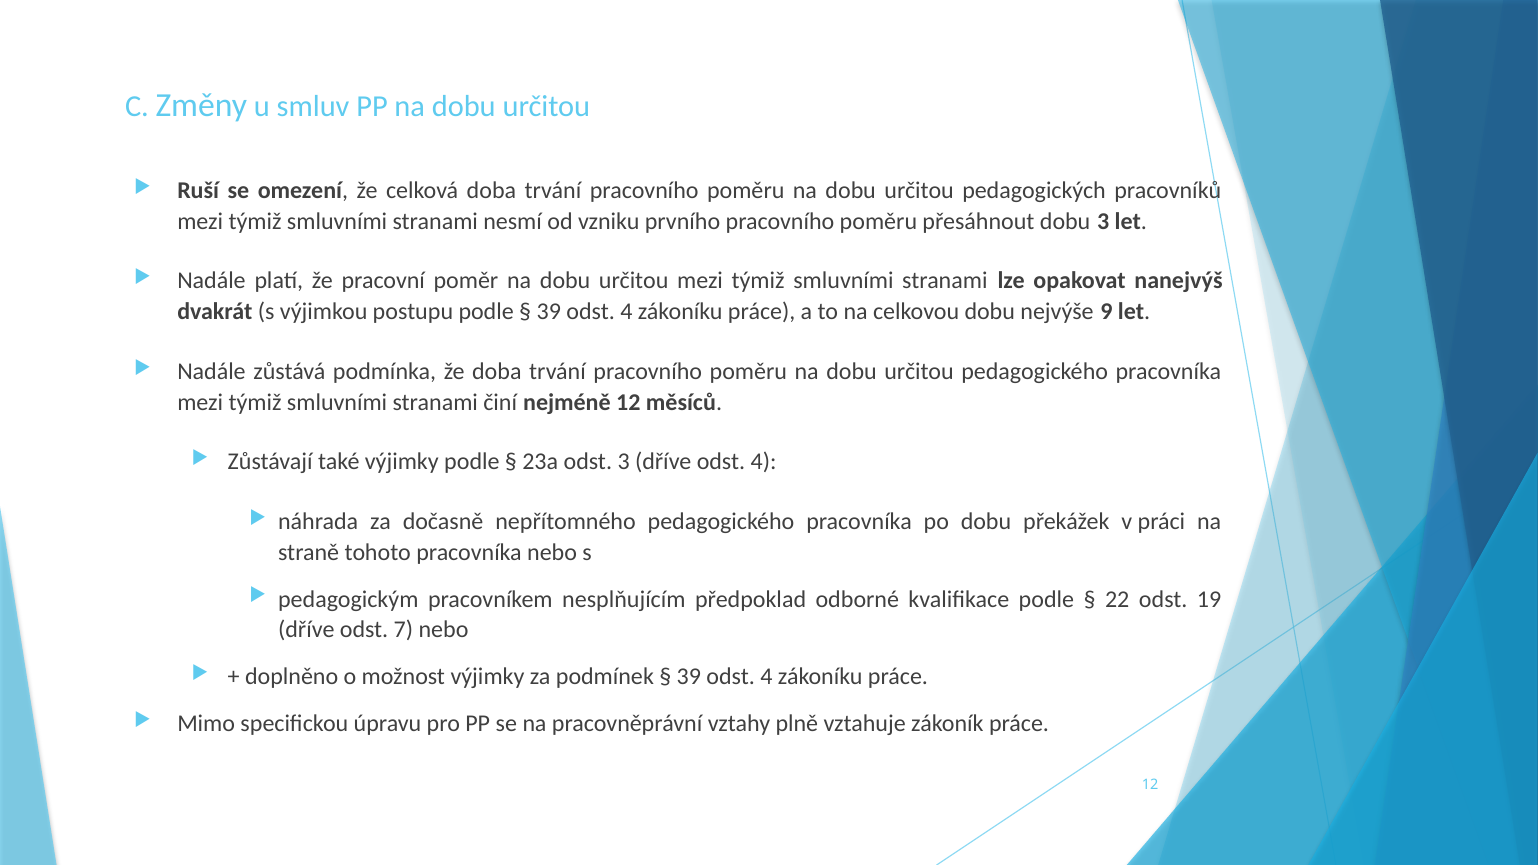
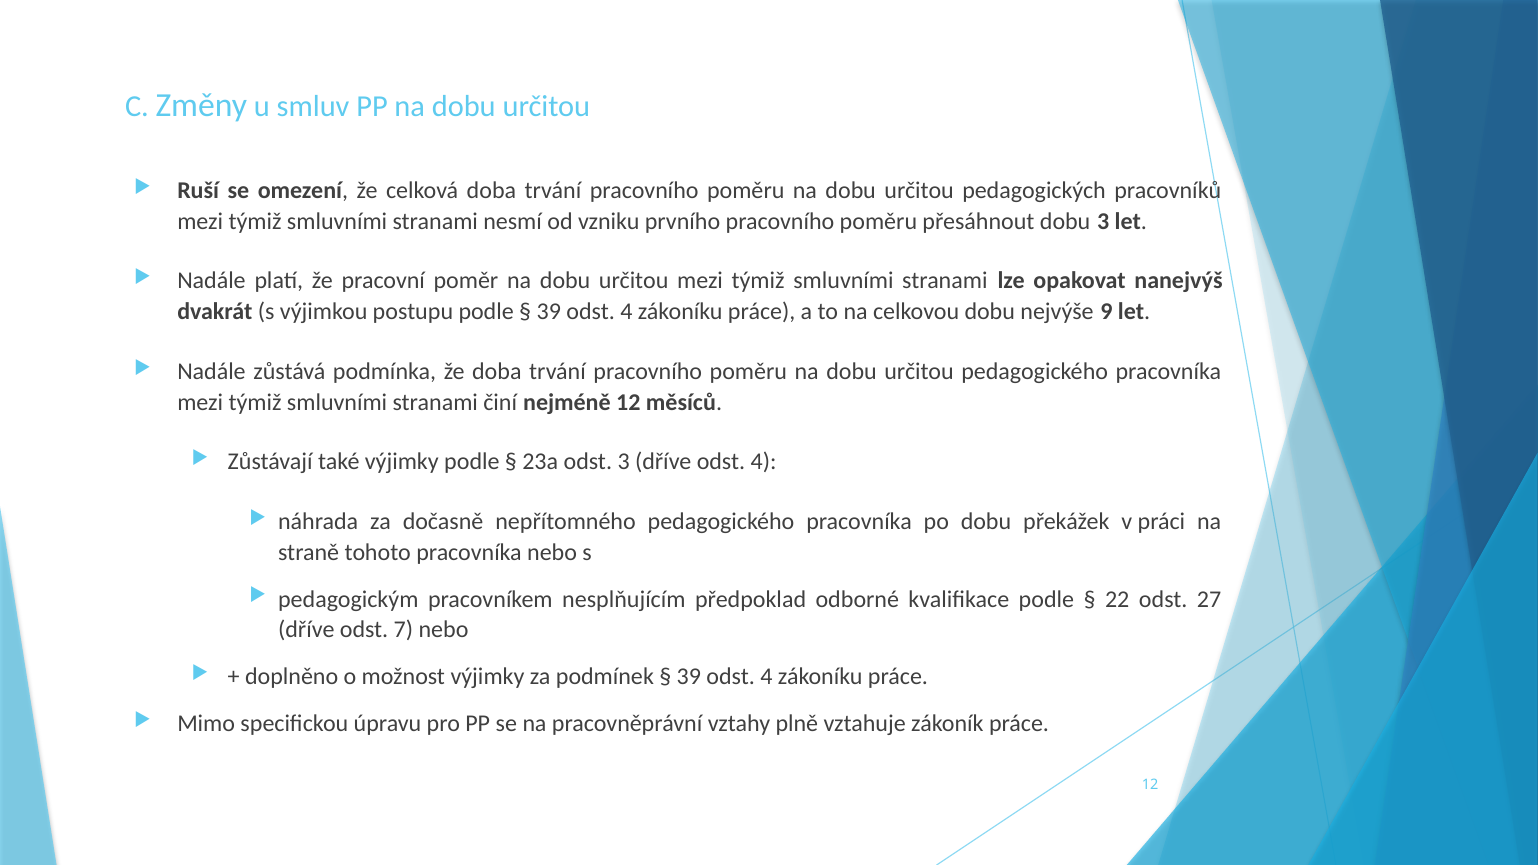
19: 19 -> 27
